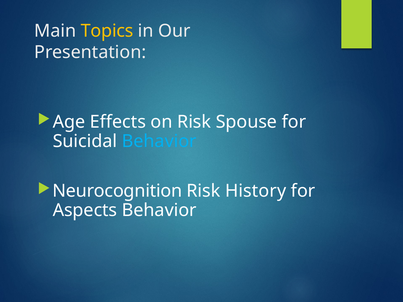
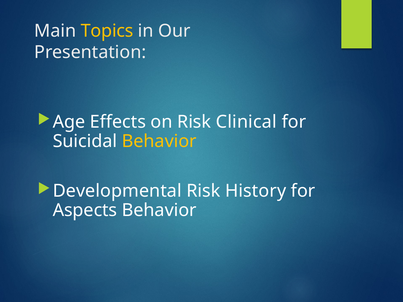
Spouse: Spouse -> Clinical
Behavior at (159, 141) colour: light blue -> yellow
Neurocognition: Neurocognition -> Developmental
